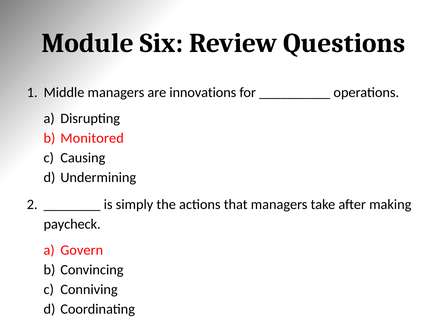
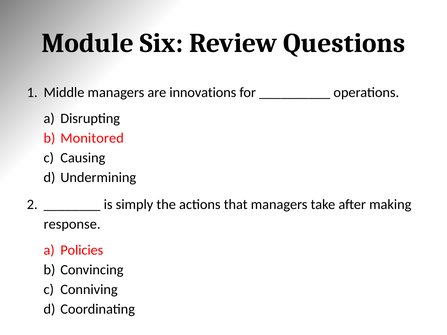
paycheck: paycheck -> response
Govern: Govern -> Policies
